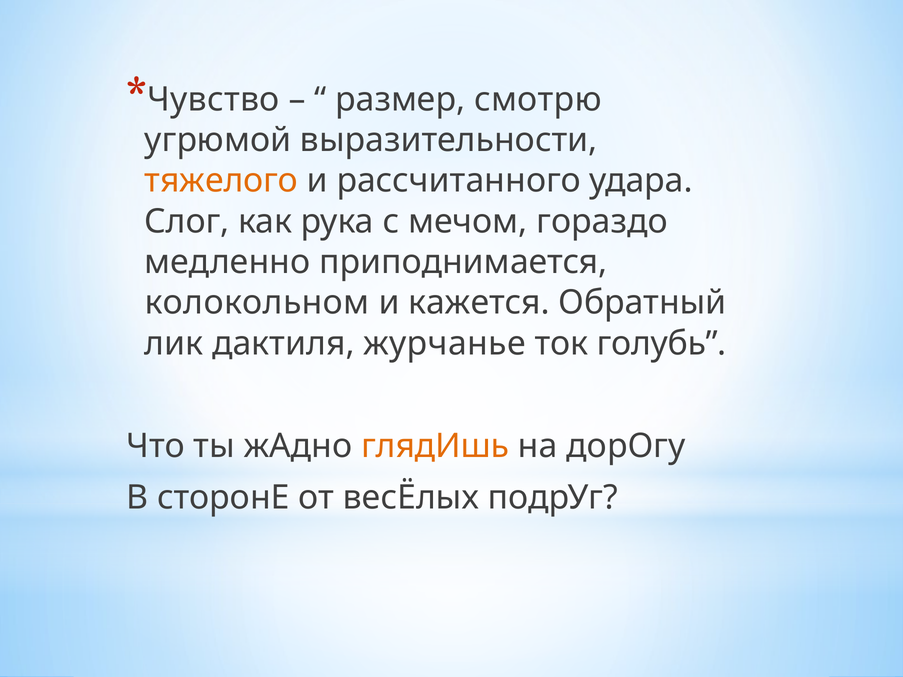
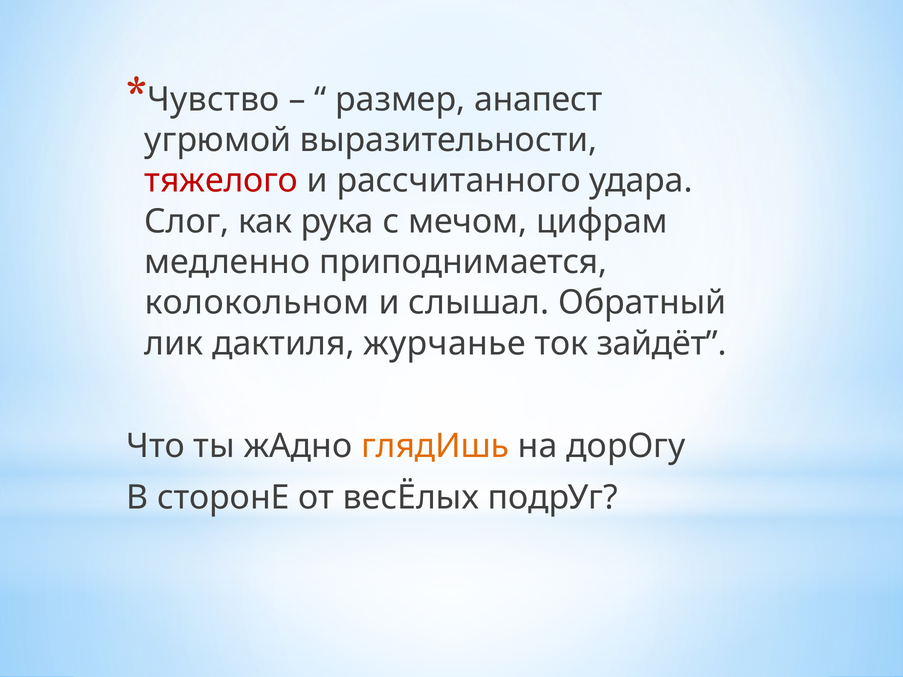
смотрю: смотрю -> анапест
тяжелого colour: orange -> red
гораздо: гораздо -> цифрам
кажется: кажется -> слышал
голубь: голубь -> зайдёт
